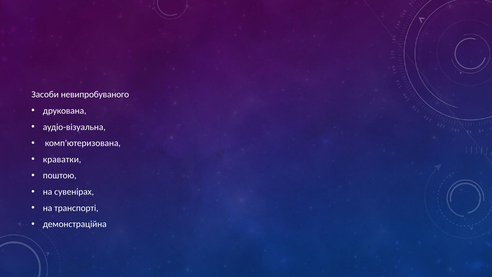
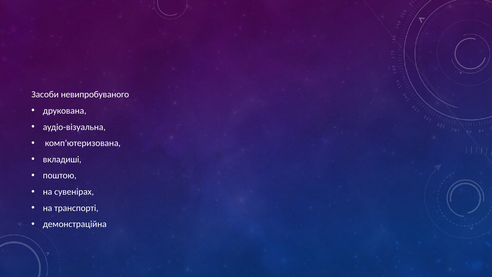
краватки: краватки -> вкладиші
